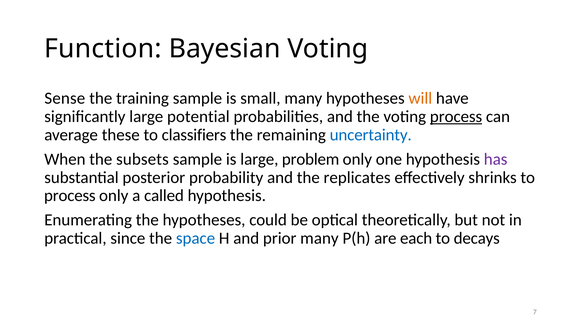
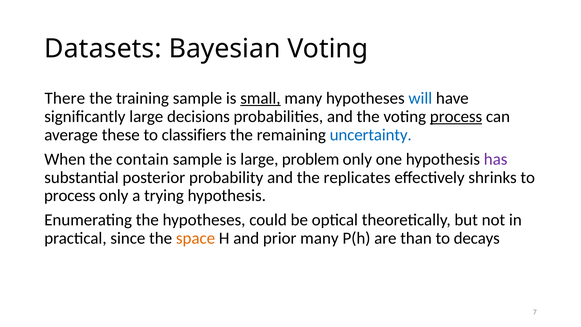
Function: Function -> Datasets
Sense: Sense -> There
small underline: none -> present
will colour: orange -> blue
potential: potential -> decisions
subsets: subsets -> contain
called: called -> trying
space colour: blue -> orange
each: each -> than
